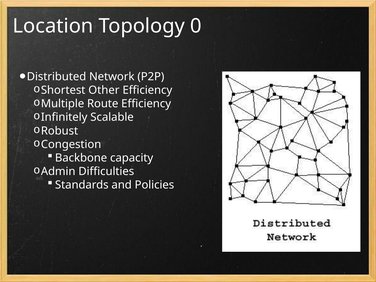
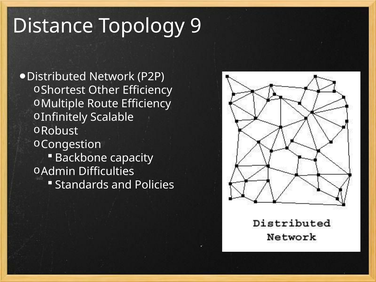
Location: Location -> Distance
0: 0 -> 9
